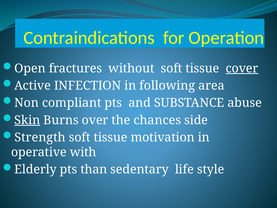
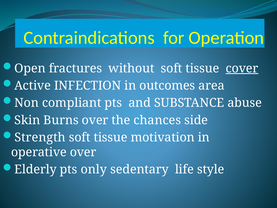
following: following -> outcomes
Skin underline: present -> none
operative with: with -> over
than: than -> only
